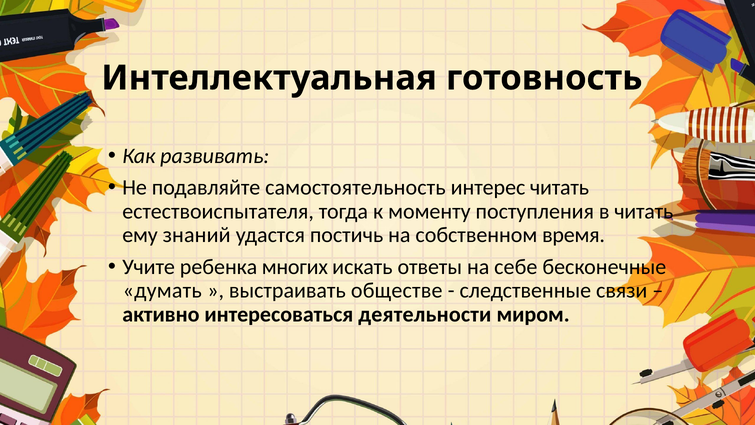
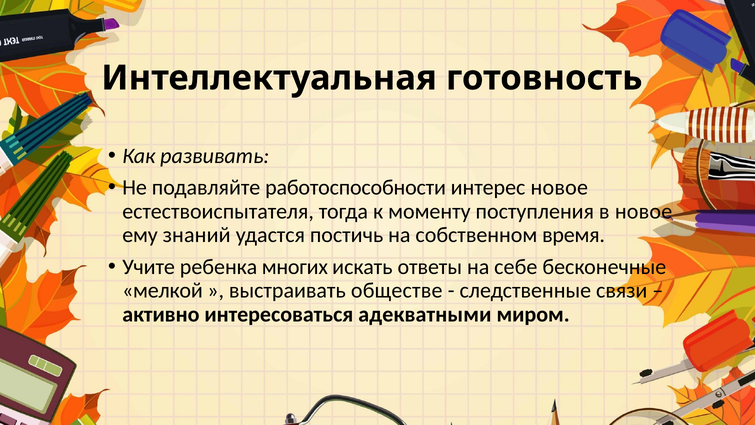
самостоятельность: самостоятельность -> работоспособности
интерес читать: читать -> новое
в читать: читать -> новое
думать: думать -> мелкой
деятельности: деятельности -> адекватными
